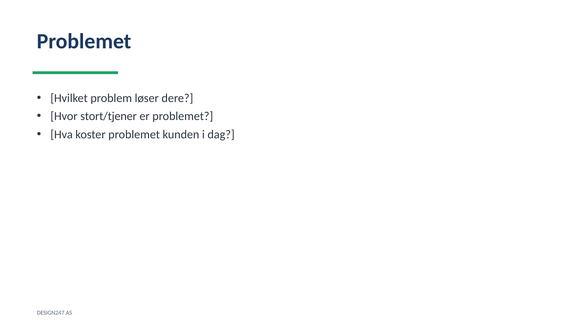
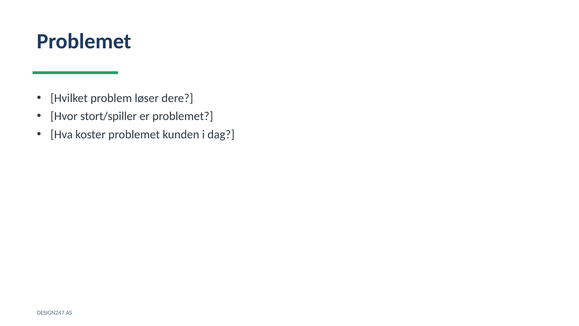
stort/tjener: stort/tjener -> stort/spiller
